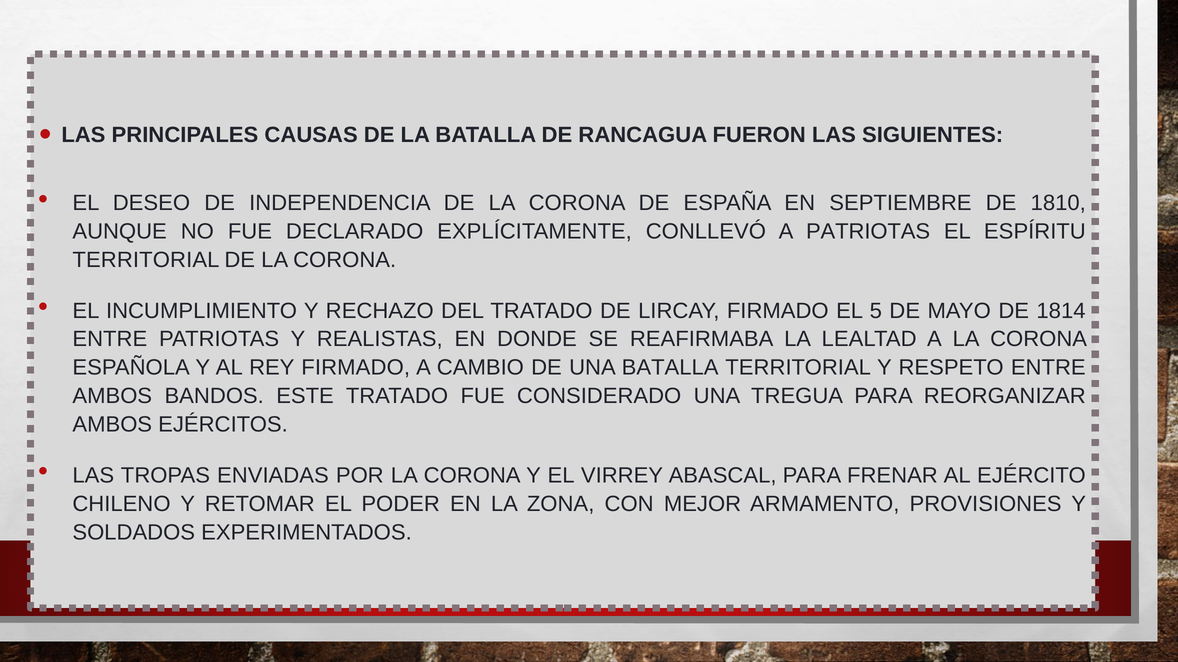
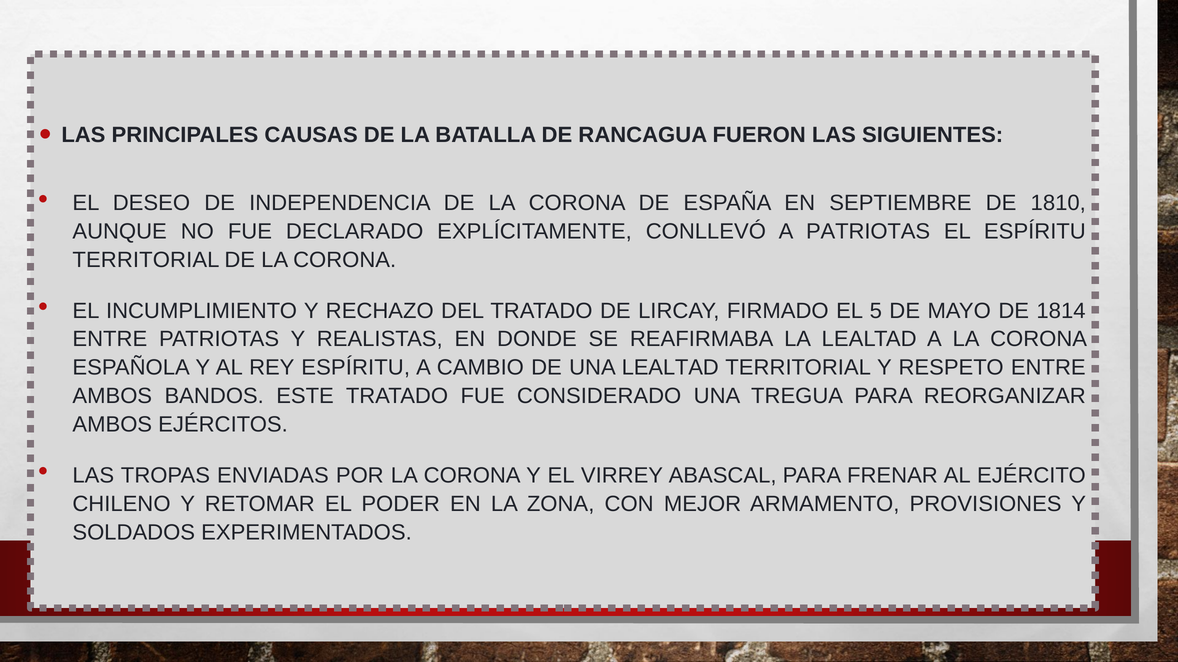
REY FIRMADO: FIRMADO -> ESPÍRITU
UNA BATALLA: BATALLA -> LEALTAD
